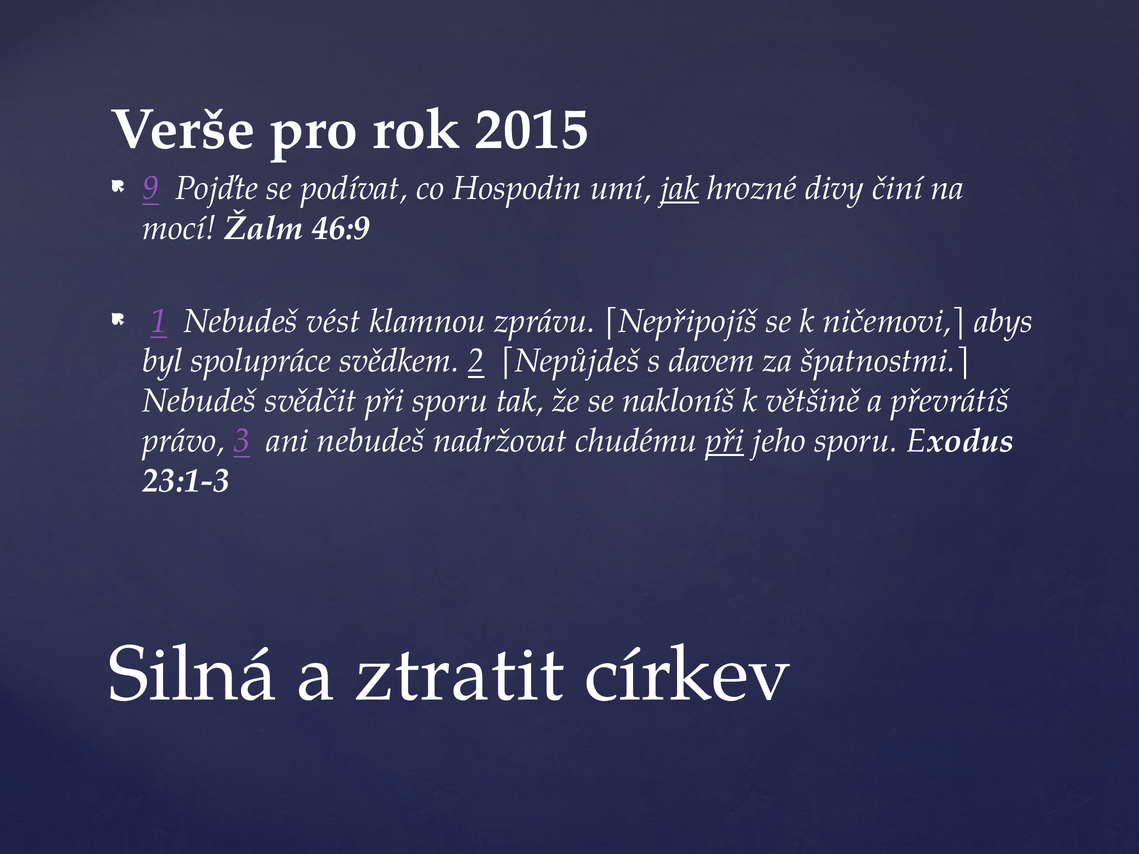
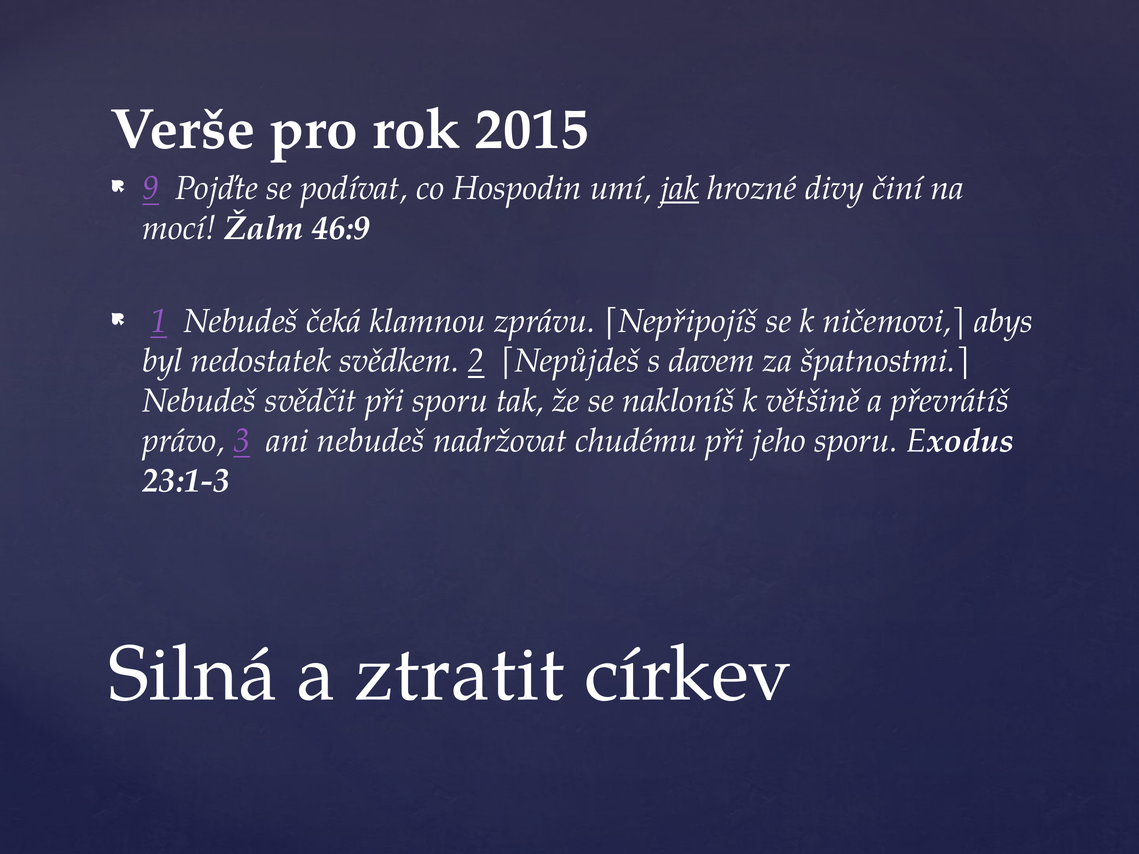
vést: vést -> čeká
spolupráce: spolupráce -> nedostatek
při at (725, 441) underline: present -> none
